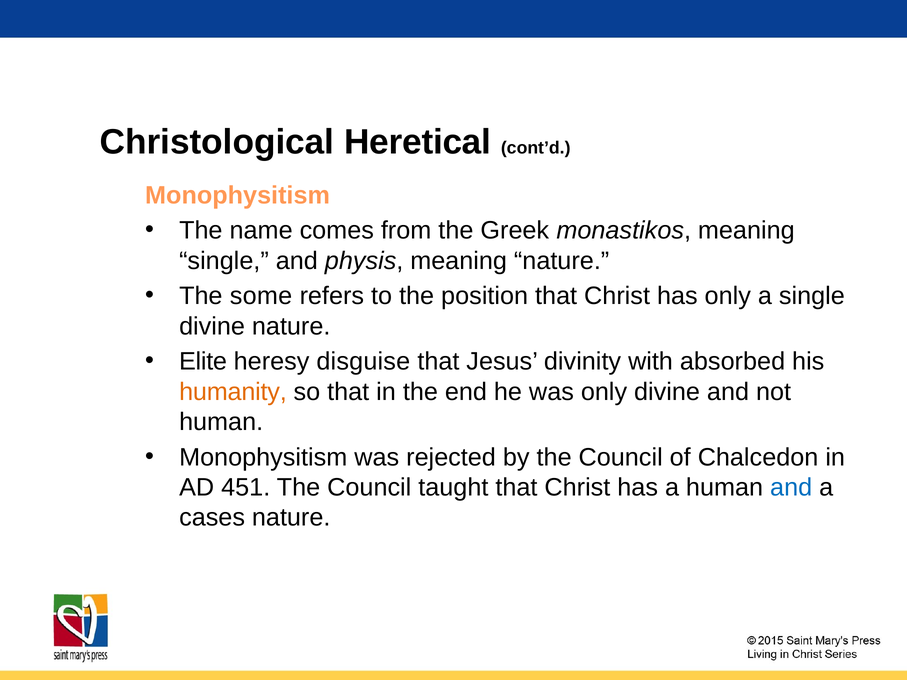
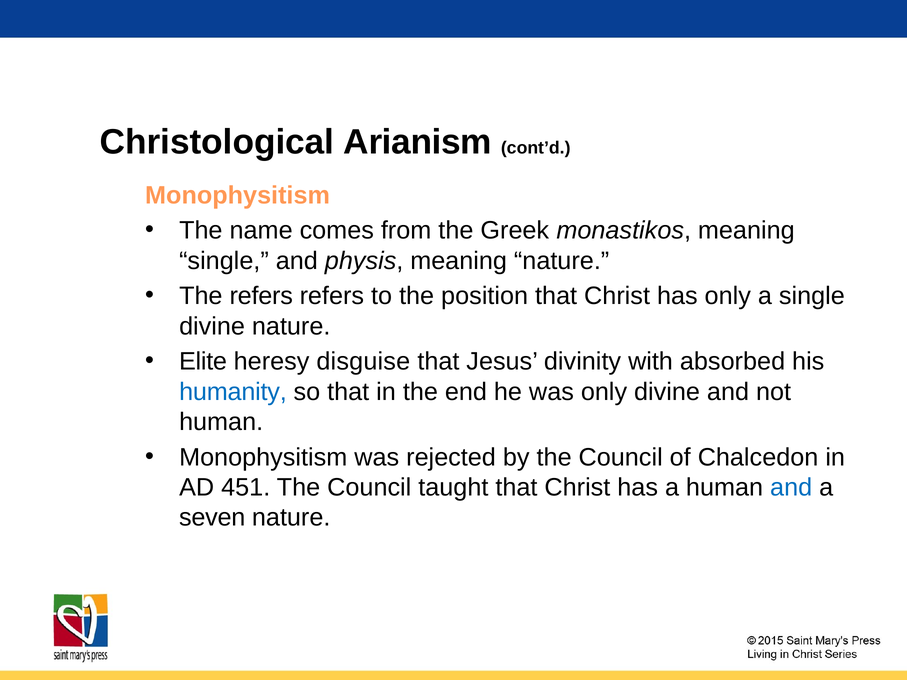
Heretical: Heretical -> Arianism
The some: some -> refers
humanity colour: orange -> blue
cases: cases -> seven
